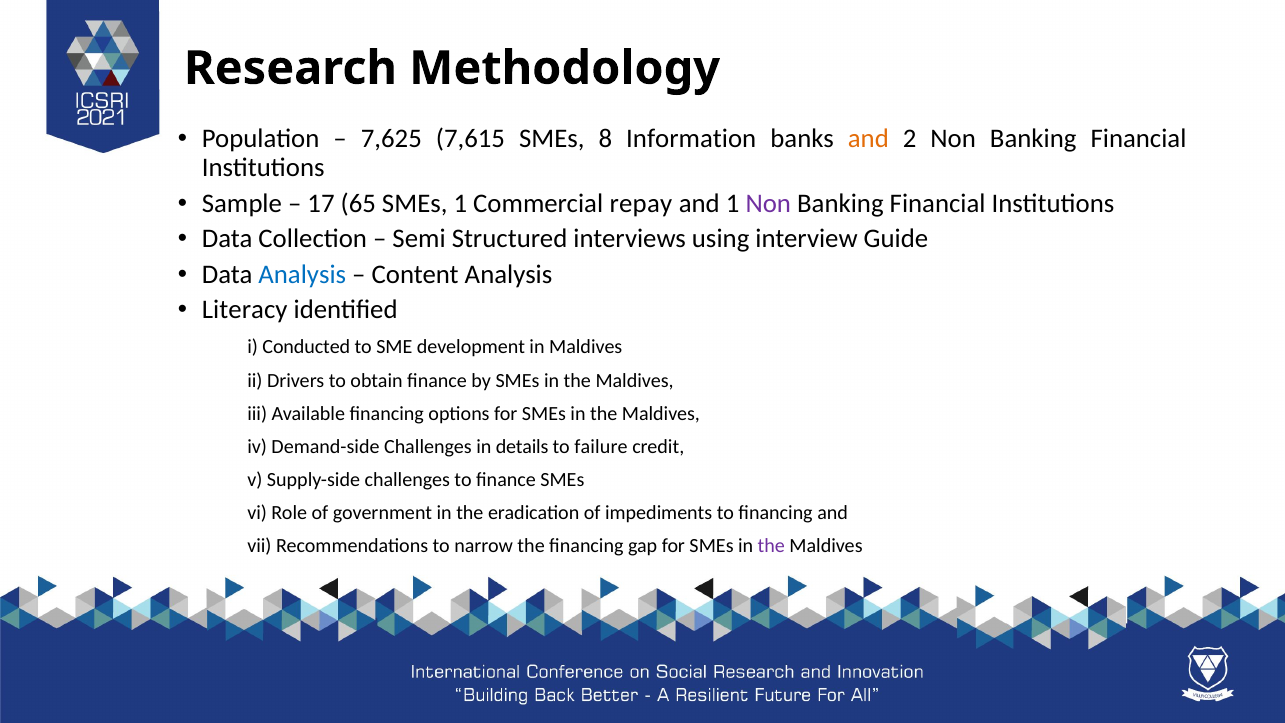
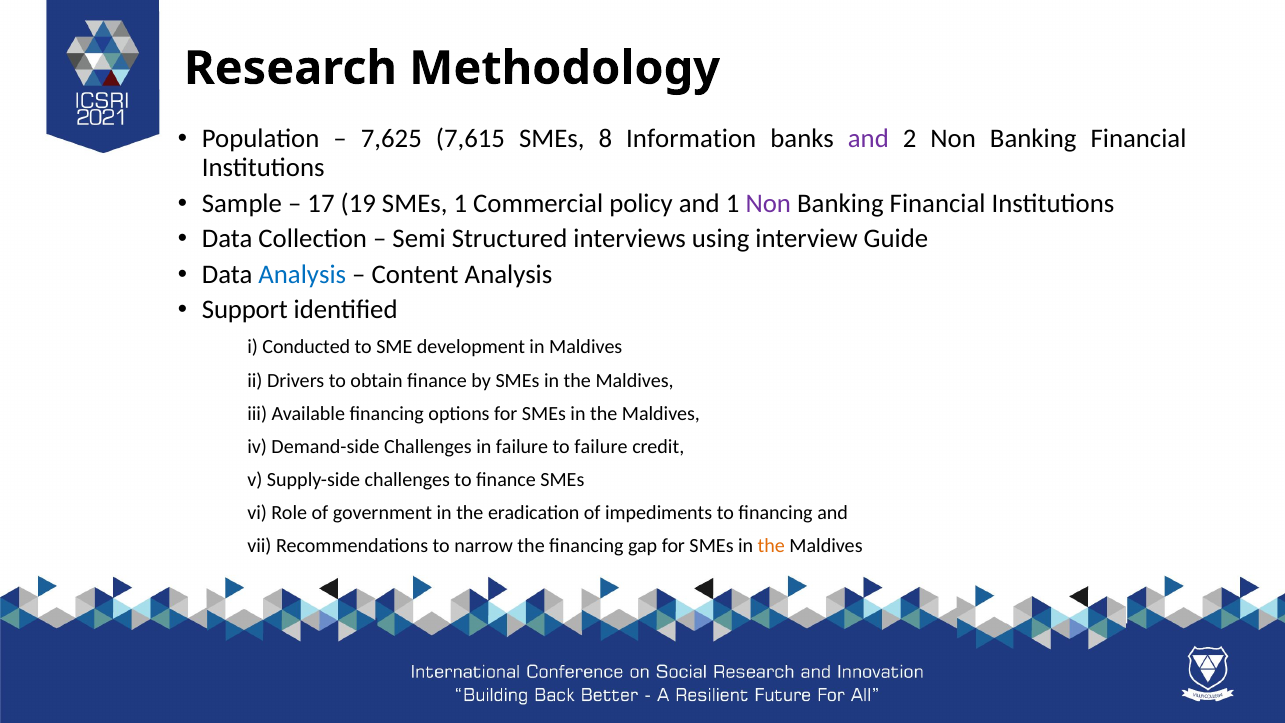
and at (868, 139) colour: orange -> purple
65: 65 -> 19
repay: repay -> policy
Literacy: Literacy -> Support
in details: details -> failure
the at (771, 546) colour: purple -> orange
